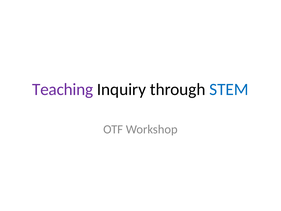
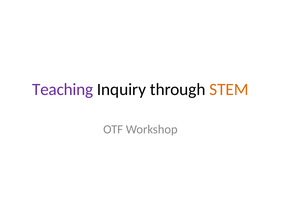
STEM colour: blue -> orange
